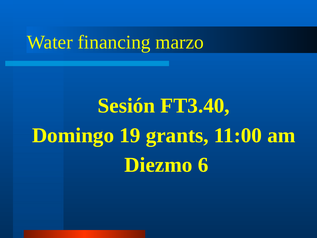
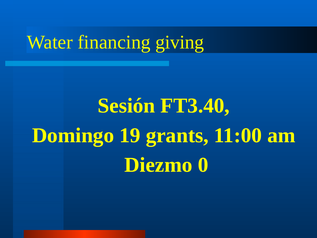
marzo: marzo -> giving
6: 6 -> 0
